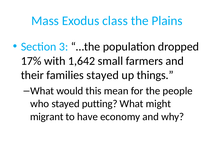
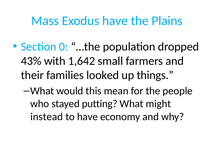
Exodus class: class -> have
3: 3 -> 0
17%: 17% -> 43%
families stayed: stayed -> looked
migrant: migrant -> instead
